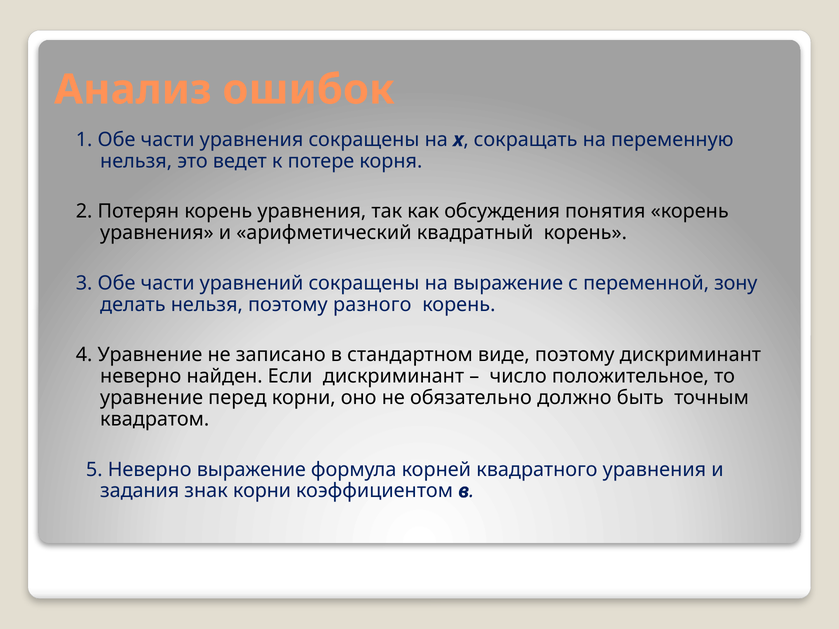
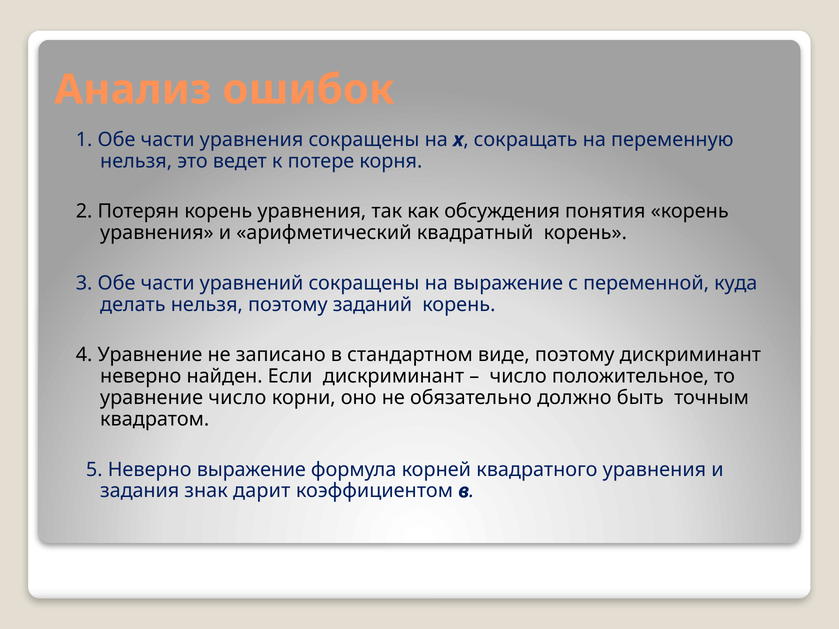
зону: зону -> куда
разного: разного -> заданий
уравнение перед: перед -> число
знак корни: корни -> дарит
